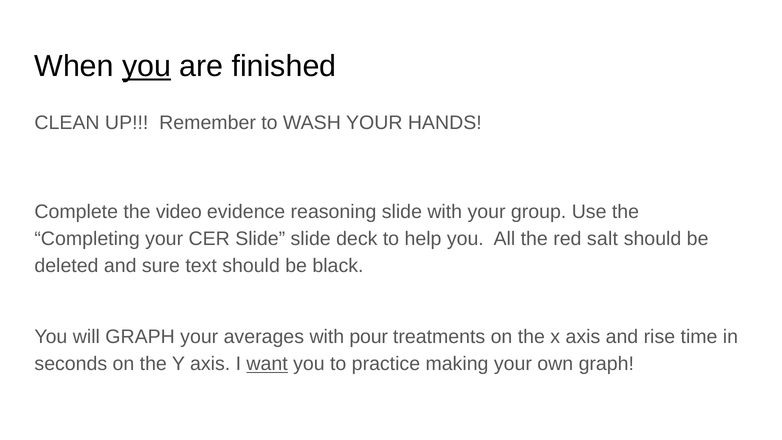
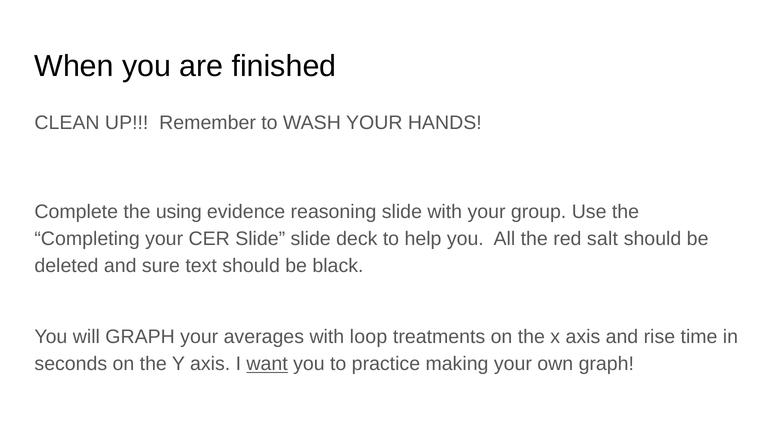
you at (147, 66) underline: present -> none
video: video -> using
pour: pour -> loop
